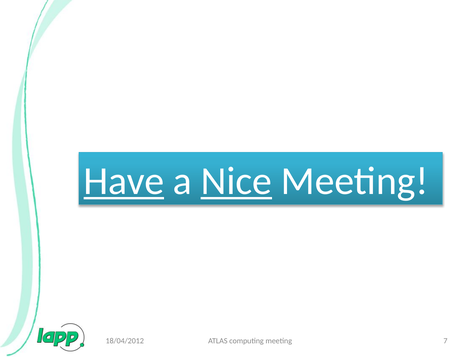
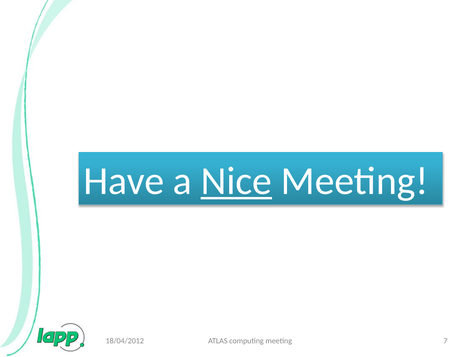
Have underline: present -> none
